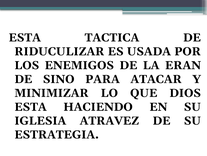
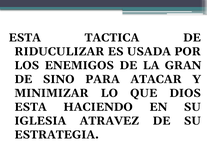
ERAN: ERAN -> GRAN
